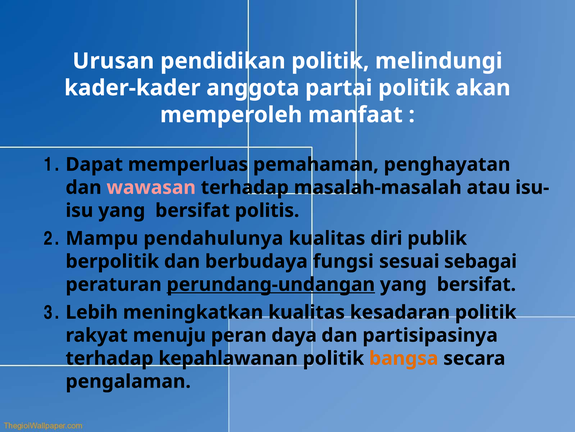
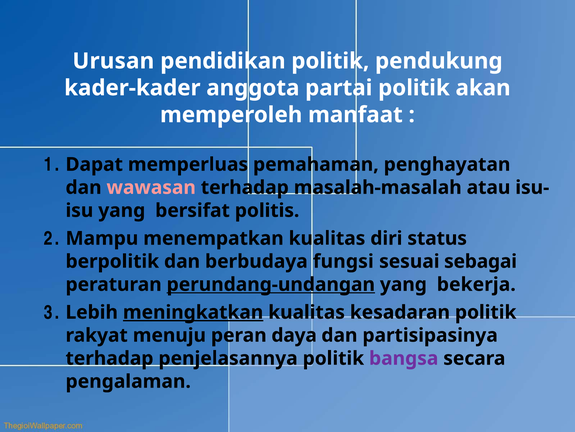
melindungi: melindungi -> pendukung
pendahulunya: pendahulunya -> menempatkan
publik: publik -> status
bersifat at (476, 284): bersifat -> bekerja
meningkatkan underline: none -> present
kepahlawanan: kepahlawanan -> penjelasannya
bangsa colour: orange -> purple
